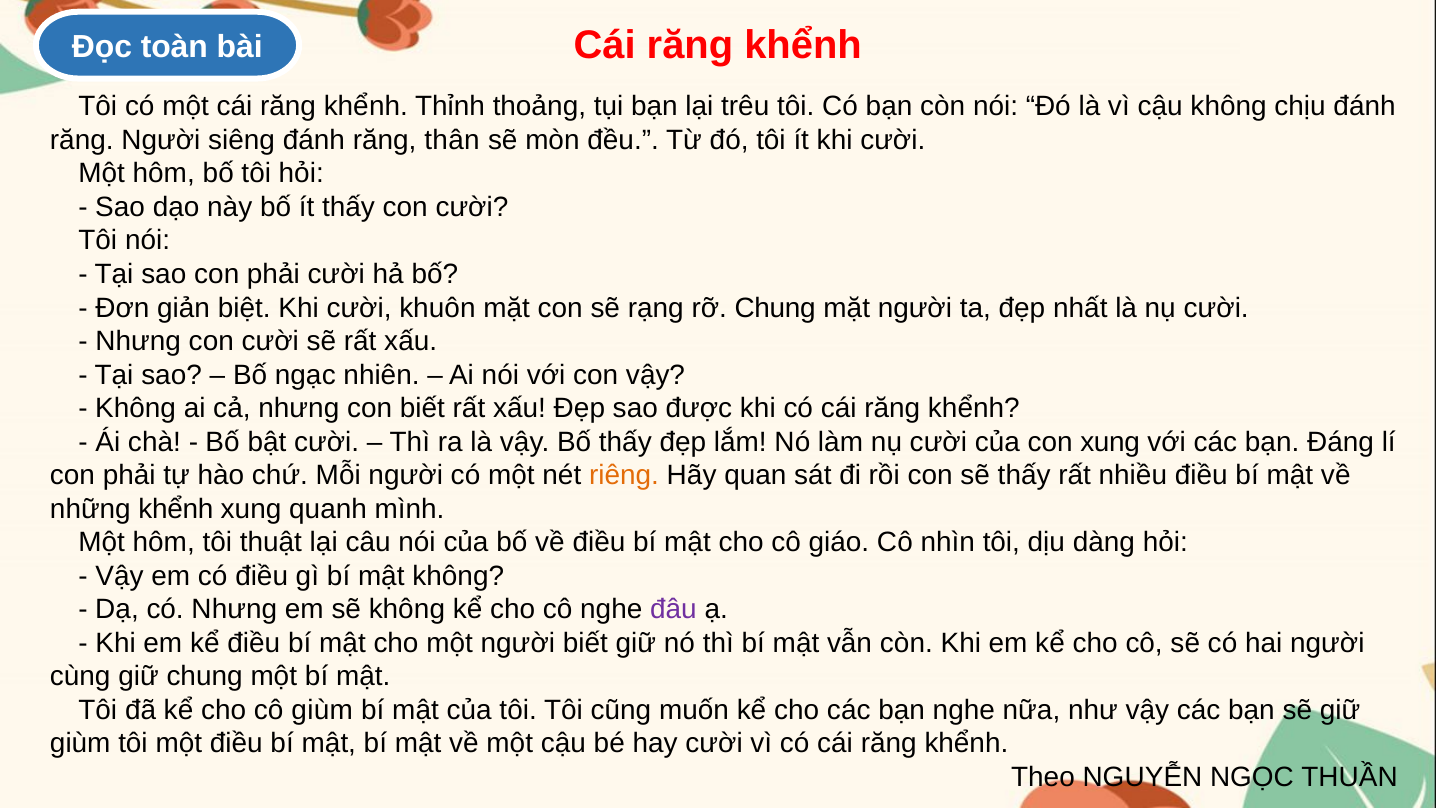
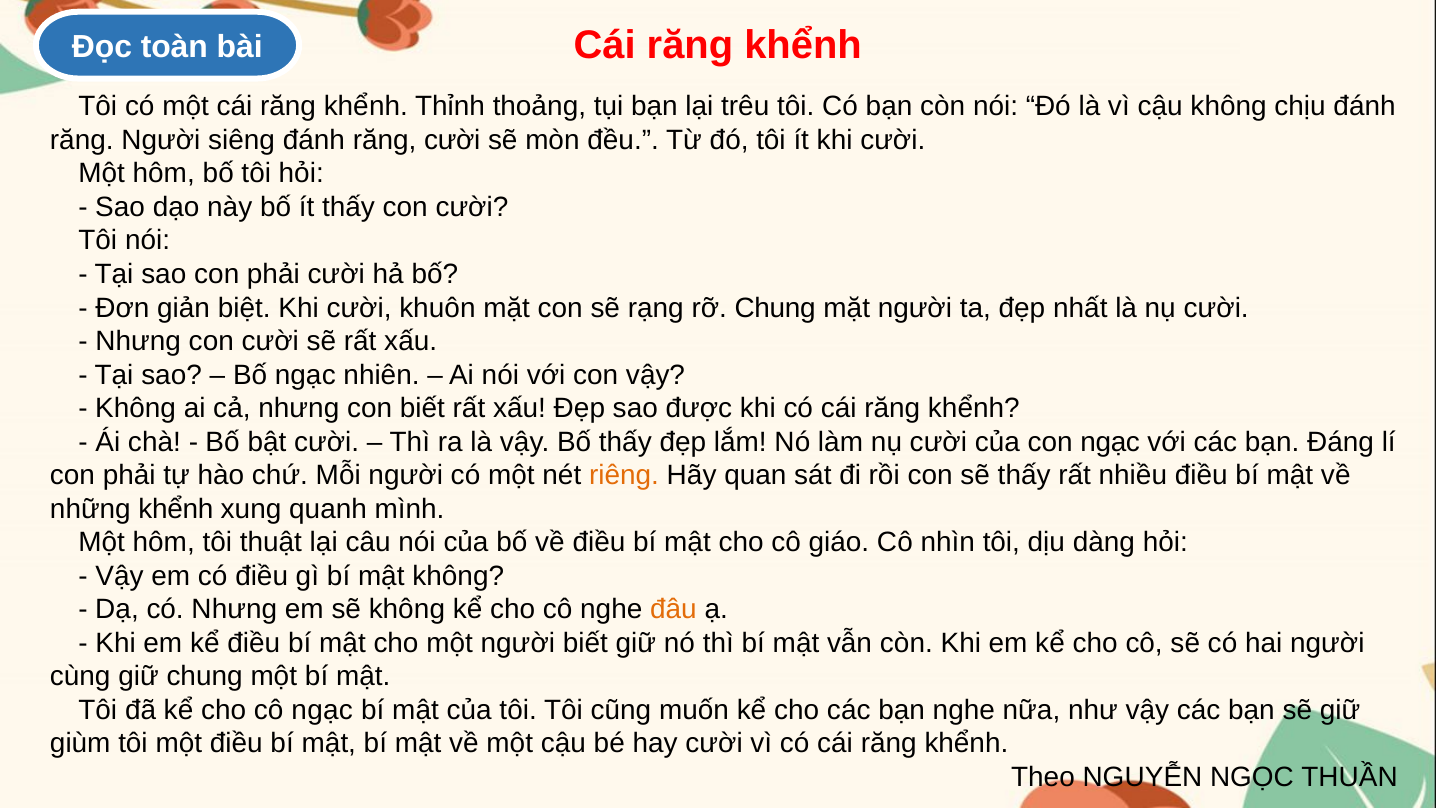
răng thân: thân -> cười
con xung: xung -> ngạc
đâu colour: purple -> orange
cô giùm: giùm -> ngạc
